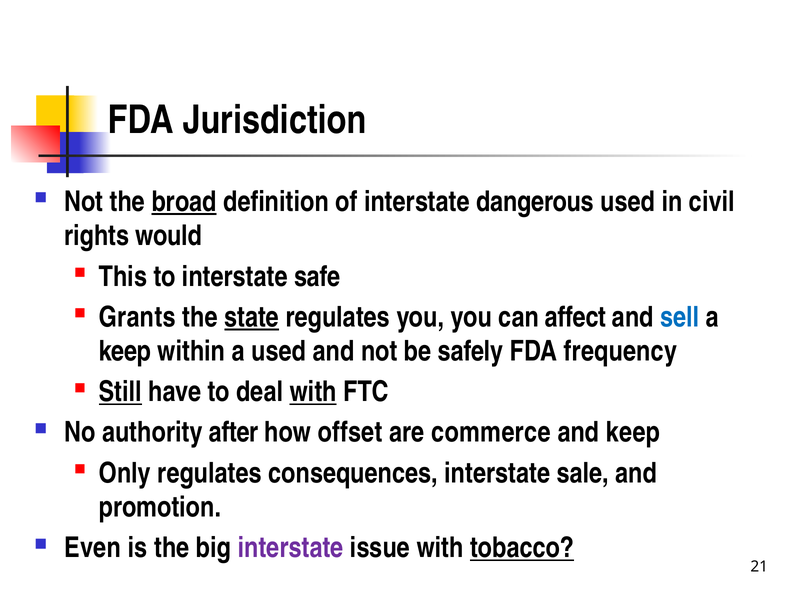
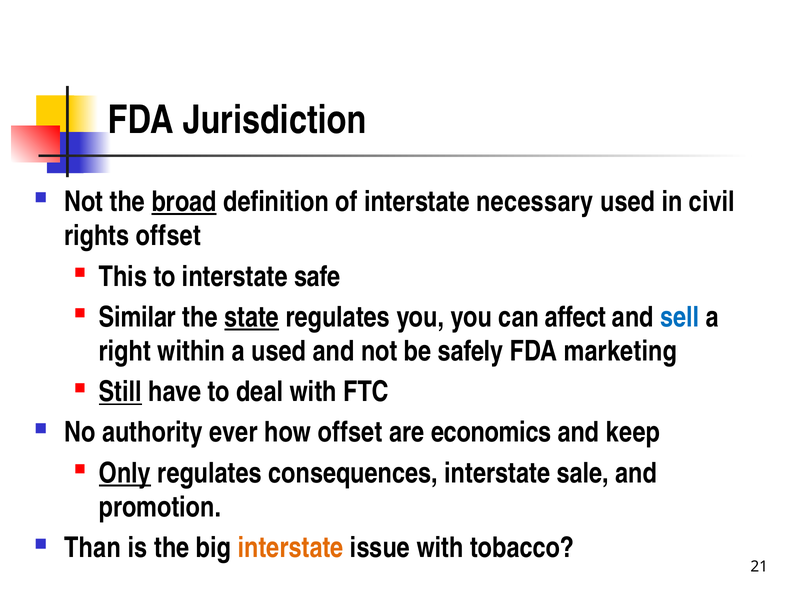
dangerous: dangerous -> necessary
rights would: would -> offset
Grants: Grants -> Similar
keep at (125, 351): keep -> right
frequency: frequency -> marketing
with at (313, 392) underline: present -> none
after: after -> ever
commerce: commerce -> economics
Only underline: none -> present
Even: Even -> Than
interstate at (291, 548) colour: purple -> orange
tobacco underline: present -> none
